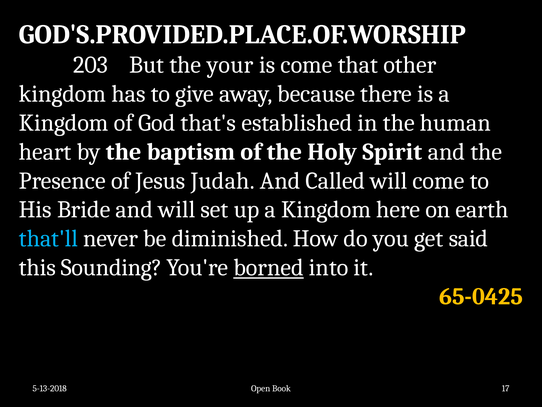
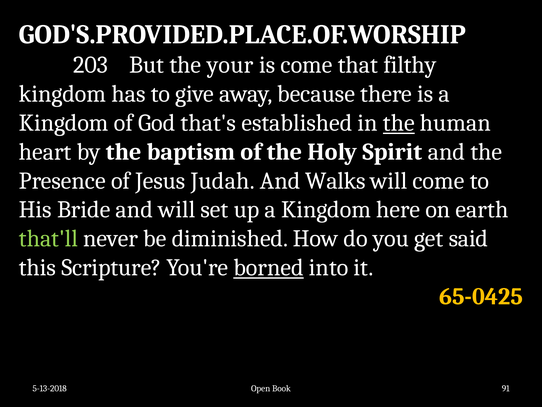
other: other -> filthy
the at (399, 123) underline: none -> present
Called: Called -> Walks
that'll colour: light blue -> light green
Sounding: Sounding -> Scripture
17: 17 -> 91
